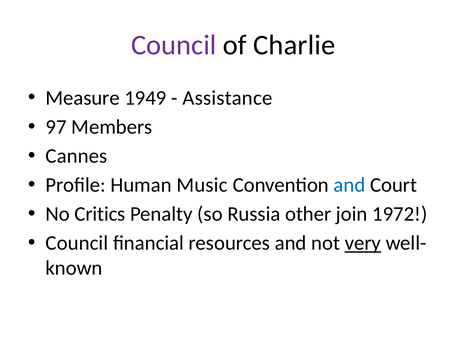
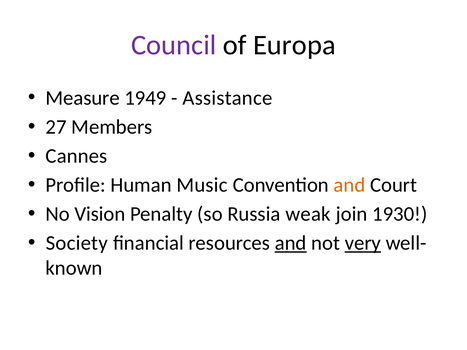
Charlie: Charlie -> Europa
97: 97 -> 27
and at (349, 185) colour: blue -> orange
Critics: Critics -> Vision
other: other -> weak
1972: 1972 -> 1930
Council at (77, 243): Council -> Society
and at (291, 243) underline: none -> present
